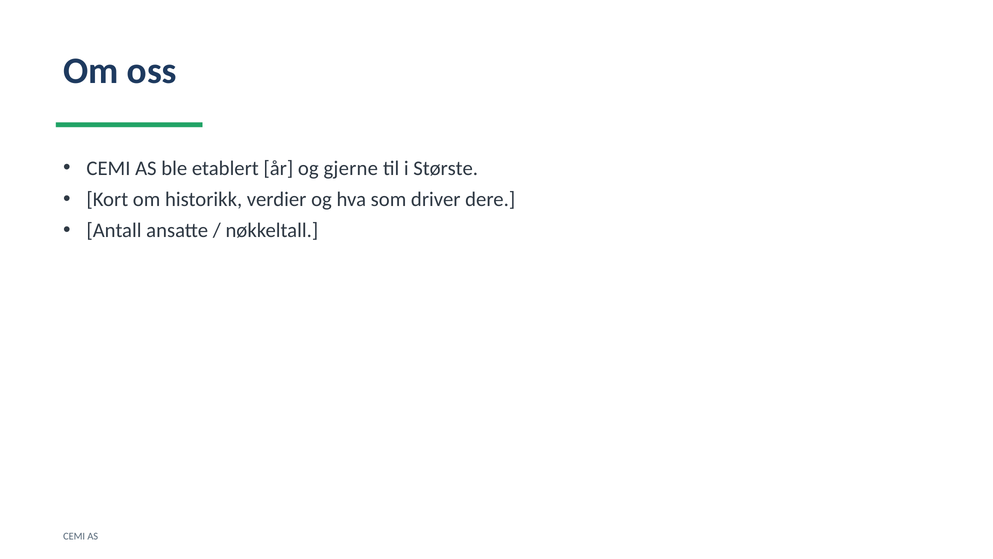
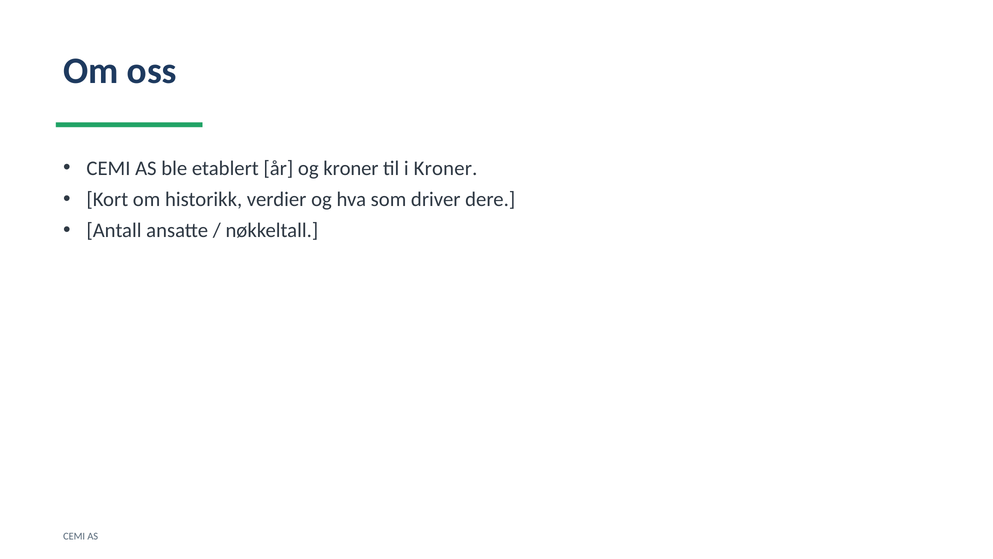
og gjerne: gjerne -> kroner
i Største: Største -> Kroner
